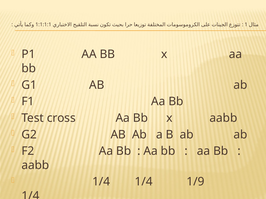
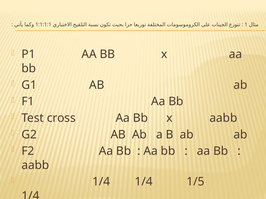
1/9: 1/9 -> 1/5
